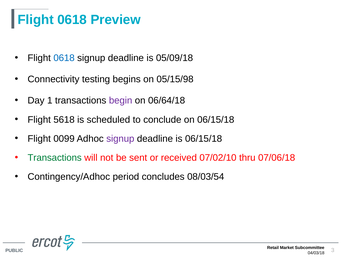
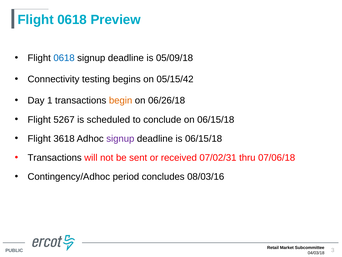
05/15/98: 05/15/98 -> 05/15/42
begin colour: purple -> orange
06/64/18: 06/64/18 -> 06/26/18
5618: 5618 -> 5267
0099: 0099 -> 3618
Transactions at (55, 157) colour: green -> black
07/02/10: 07/02/10 -> 07/02/31
08/03/54: 08/03/54 -> 08/03/16
